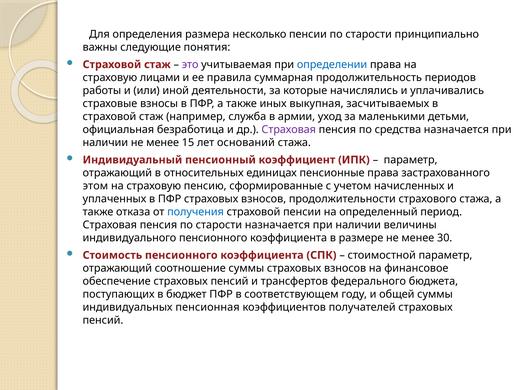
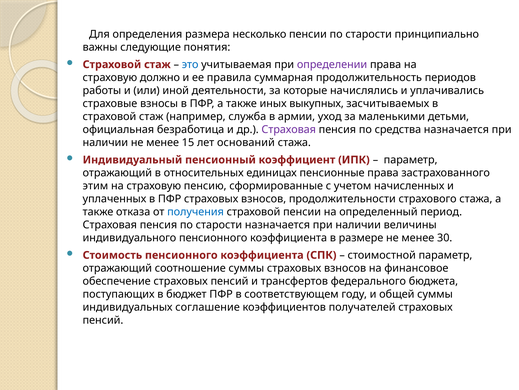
это colour: purple -> blue
определении colour: blue -> purple
лицами: лицами -> должно
выкупная: выкупная -> выкупных
этом: этом -> этим
пенсионная: пенсионная -> соглашение
